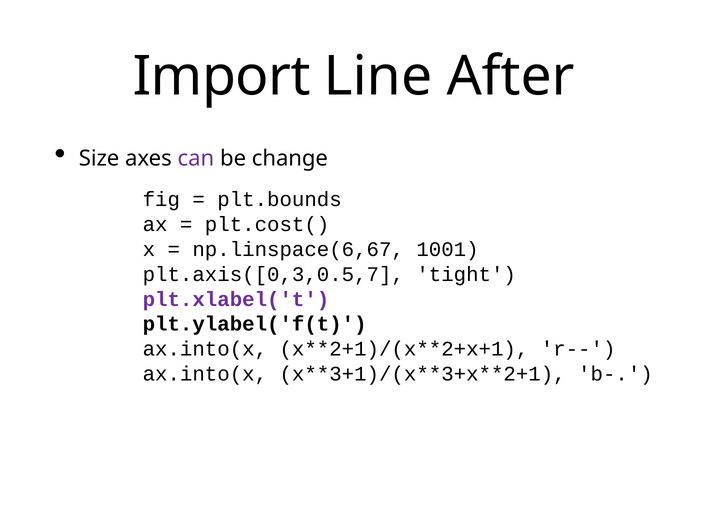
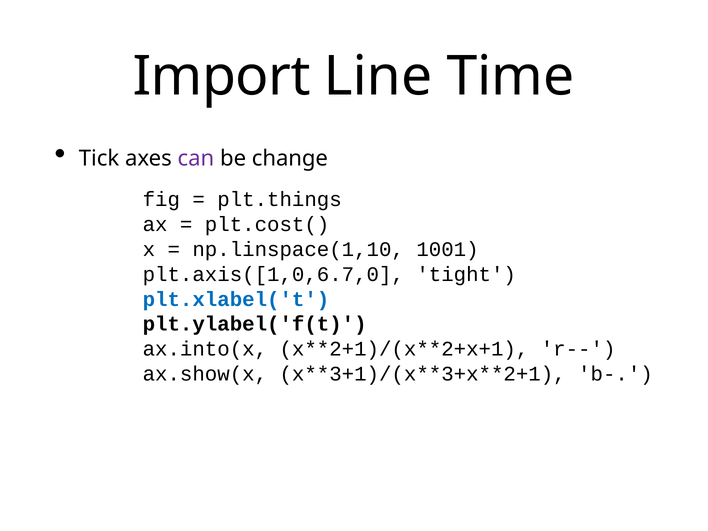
After: After -> Time
Size: Size -> Tick
plt.bounds: plt.bounds -> plt.things
np.linspace(6,67: np.linspace(6,67 -> np.linspace(1,10
plt.axis([0,3,0.5,7: plt.axis([0,3,0.5,7 -> plt.axis([1,0,6.7,0
plt.xlabel('t colour: purple -> blue
ax.into(x at (205, 374): ax.into(x -> ax.show(x
